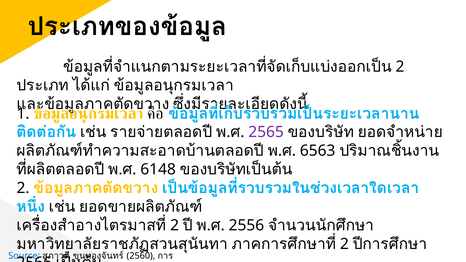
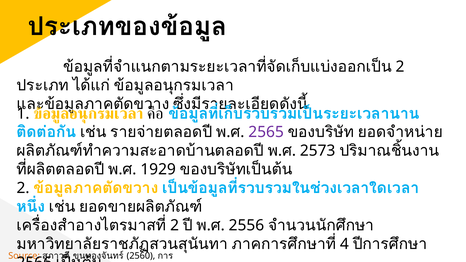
6563: 6563 -> 2573
6148: 6148 -> 1929
2 at (344, 244): 2 -> 4
Source colour: blue -> orange
